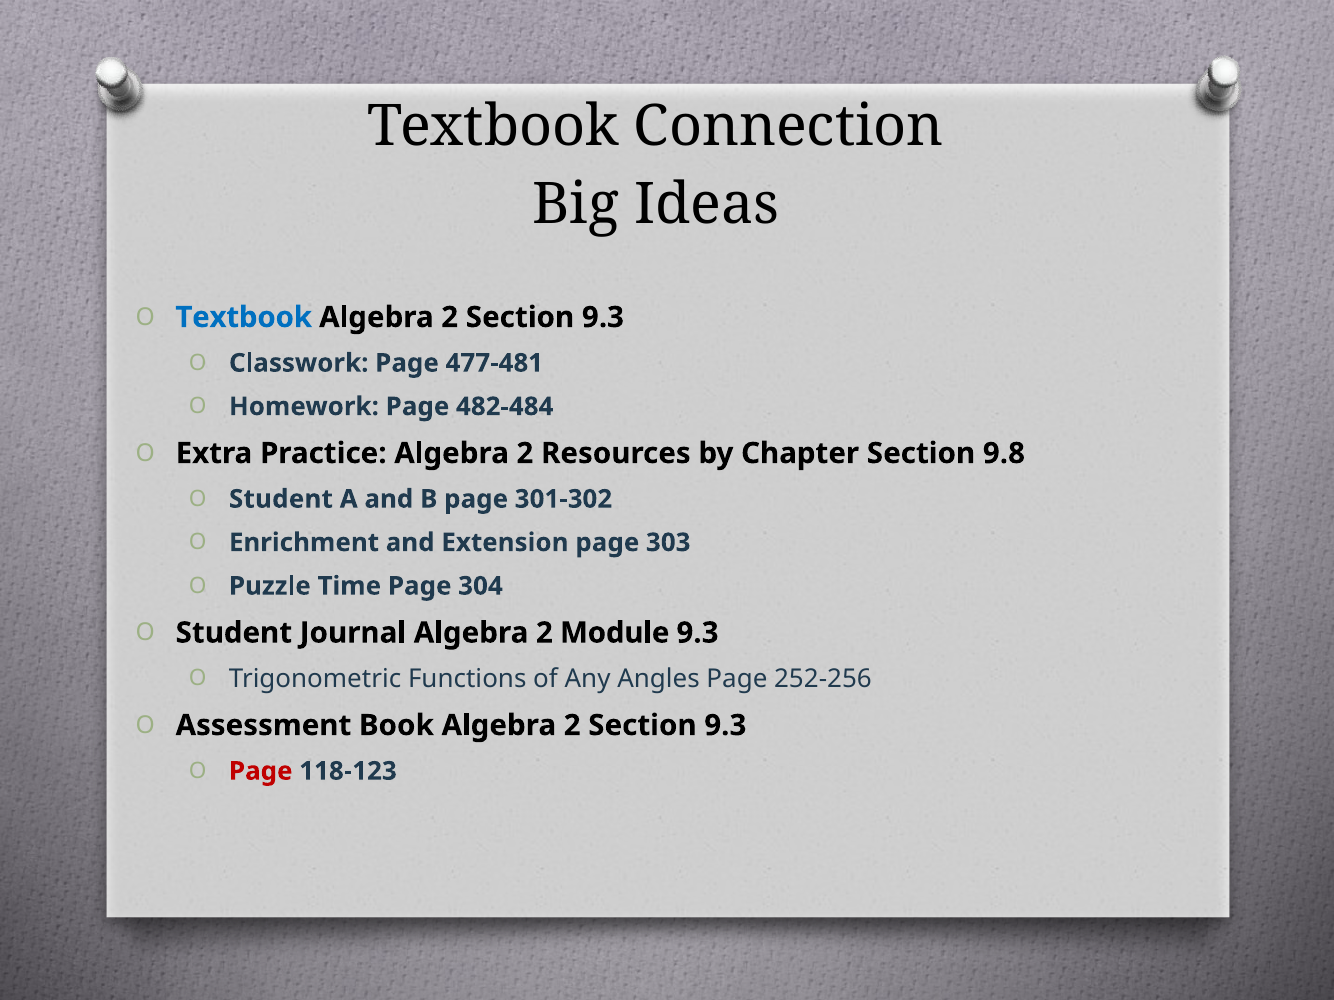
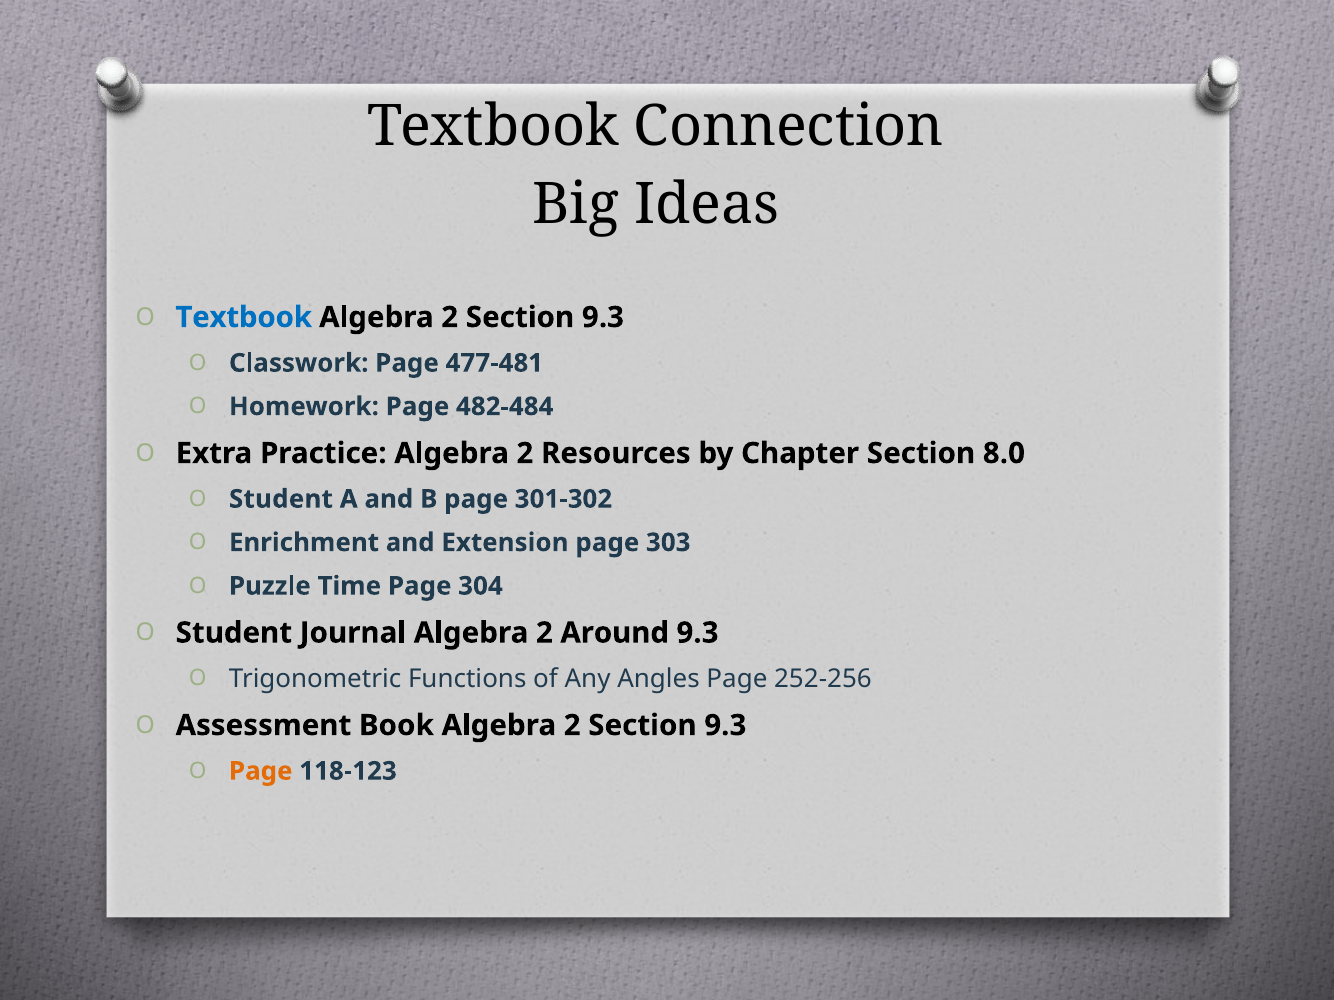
9.8: 9.8 -> 8.0
Module: Module -> Around
Page at (261, 772) colour: red -> orange
